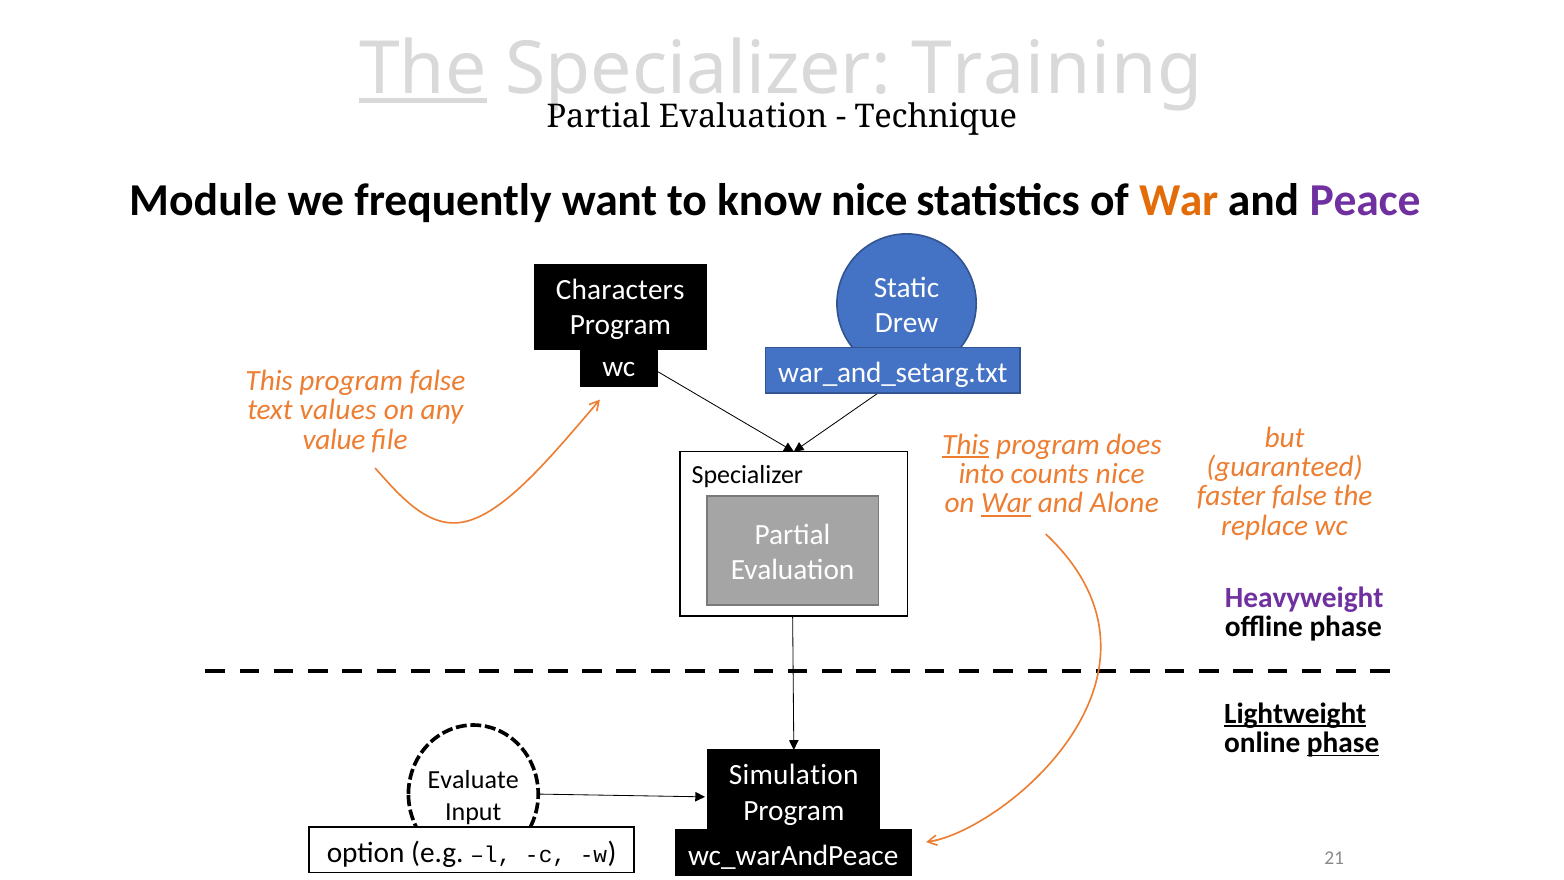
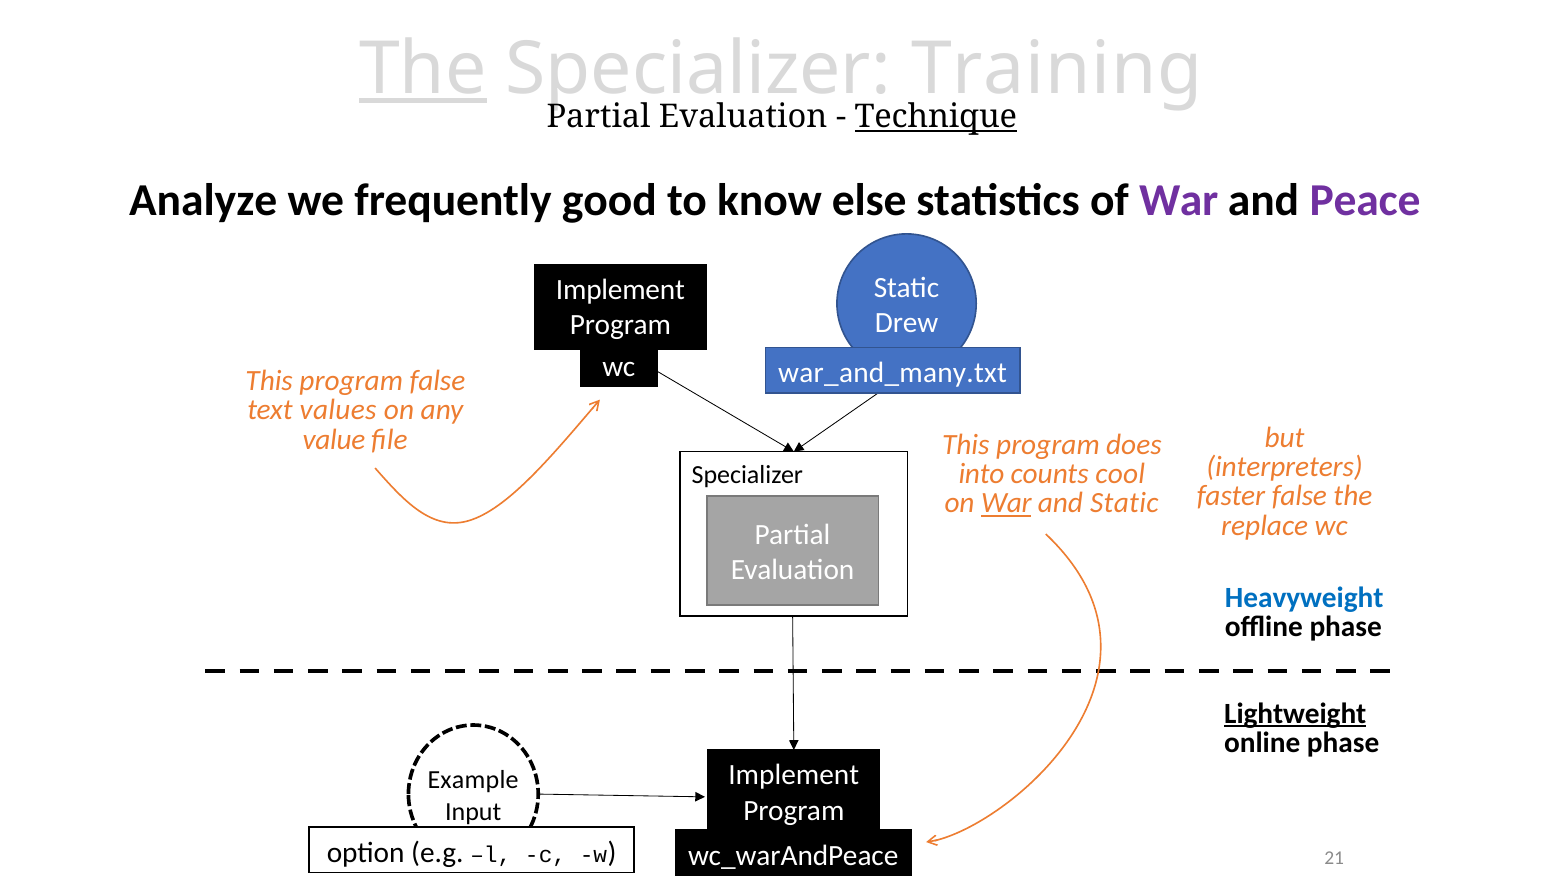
Technique underline: none -> present
Module: Module -> Analyze
want: want -> good
know nice: nice -> else
War at (1179, 200) colour: orange -> purple
Characters at (620, 290): Characters -> Implement
war_and_setarg.txt: war_and_setarg.txt -> war_and_many.txt
This at (966, 444) underline: present -> none
guaranteed: guaranteed -> interpreters
counts nice: nice -> cool
and Alone: Alone -> Static
Heavyweight colour: purple -> blue
phase at (1343, 743) underline: present -> none
Simulation at (794, 775): Simulation -> Implement
Evaluate: Evaluate -> Example
